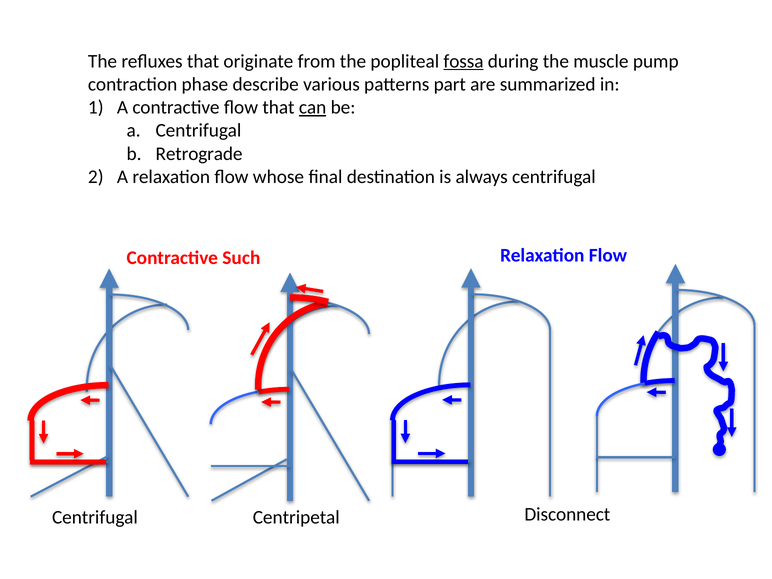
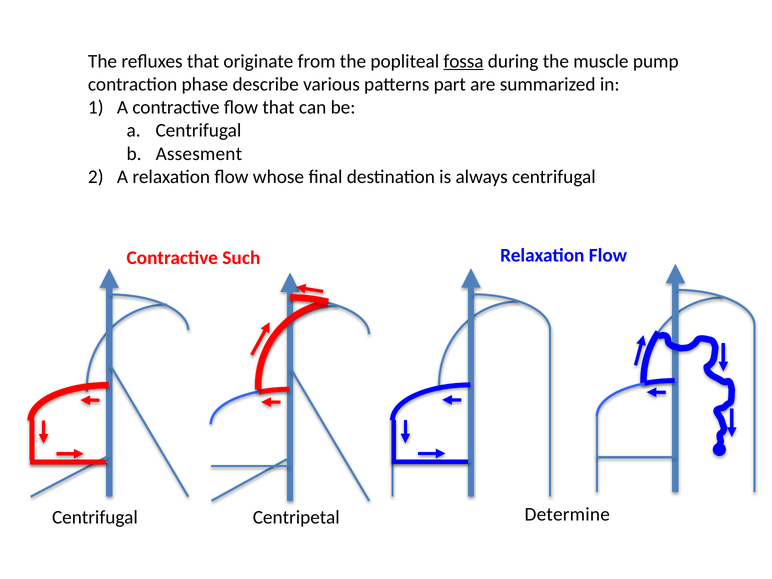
can underline: present -> none
Retrograde: Retrograde -> Assesment
Disconnect: Disconnect -> Determine
